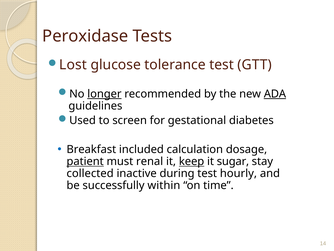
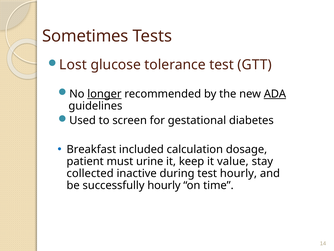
Peroxidase: Peroxidase -> Sometimes
patient underline: present -> none
renal: renal -> urine
keep underline: present -> none
sugar: sugar -> value
successfully within: within -> hourly
